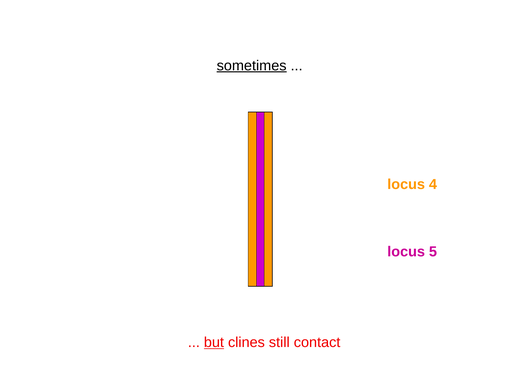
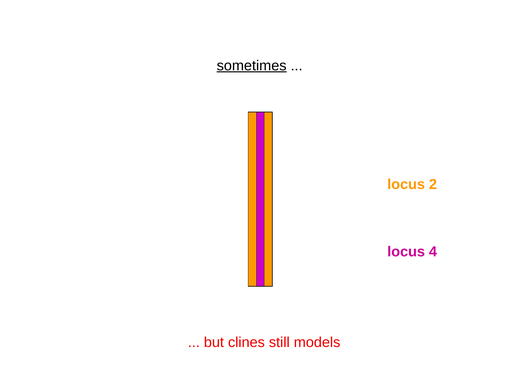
4: 4 -> 2
5: 5 -> 4
but underline: present -> none
contact: contact -> models
